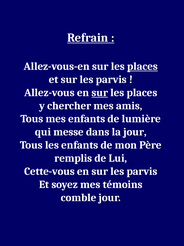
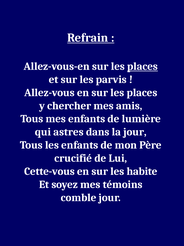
sur at (100, 92) underline: present -> none
messe: messe -> astres
remplis: remplis -> crucifié
en sur les parvis: parvis -> habite
